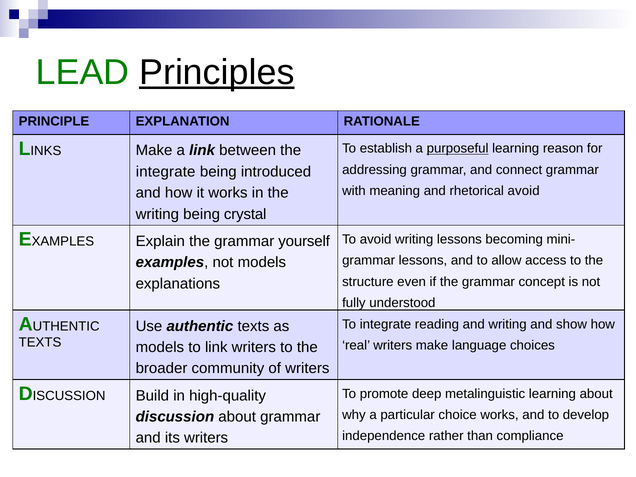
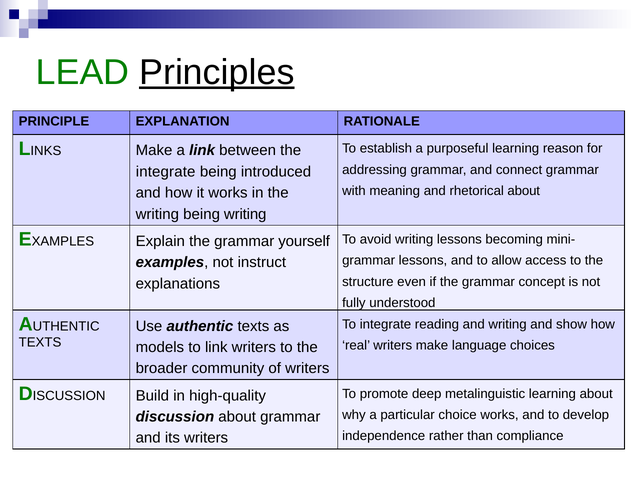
purposeful underline: present -> none
rhetorical avoid: avoid -> about
being crystal: crystal -> writing
not models: models -> instruct
